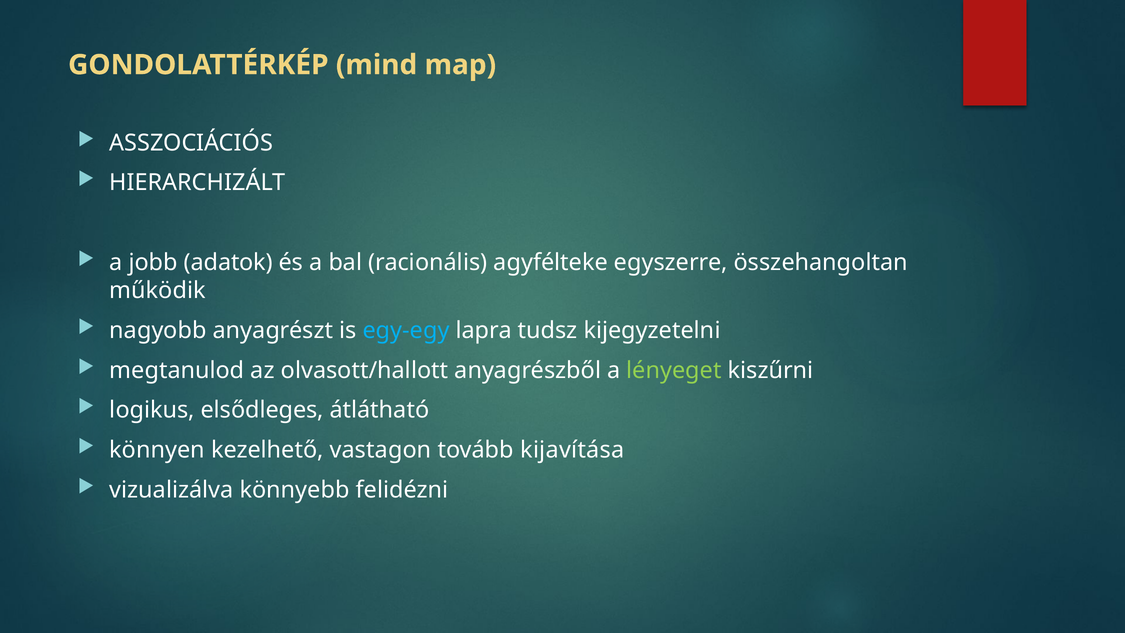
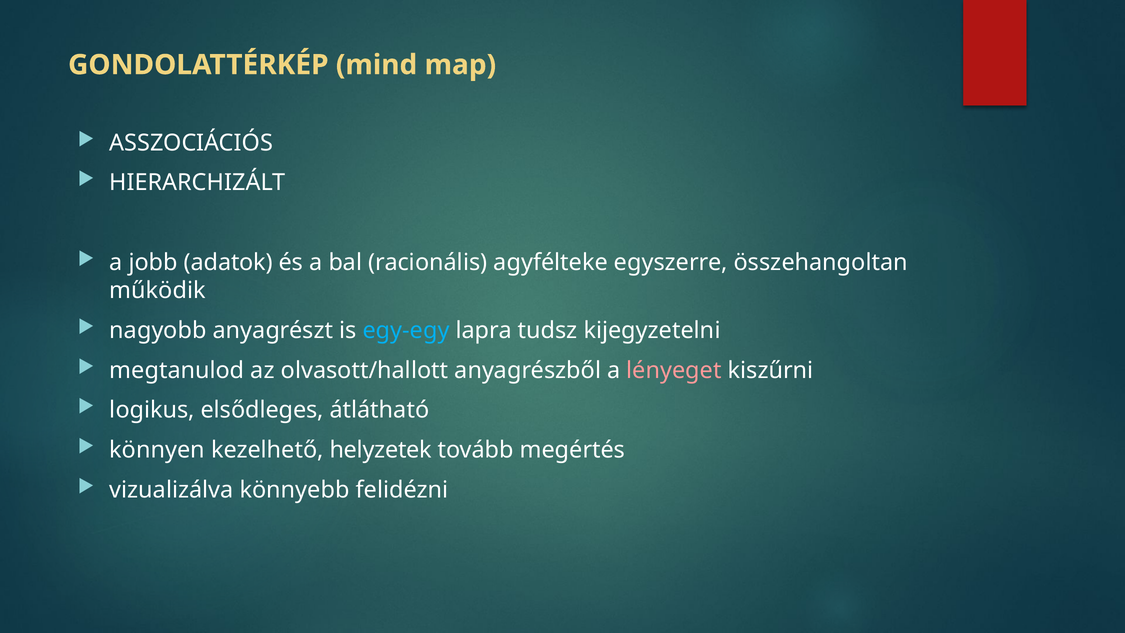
lényeget colour: light green -> pink
vastagon: vastagon -> helyzetek
kijavítása: kijavítása -> megértés
